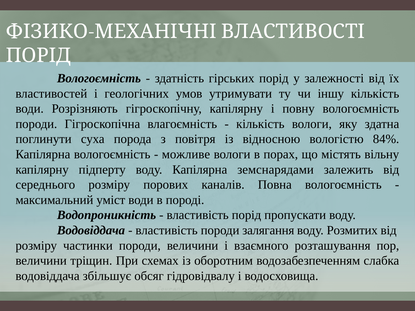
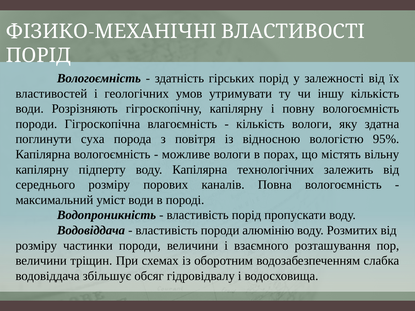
84%: 84% -> 95%
земснарядами: земснарядами -> технологічних
залягання: залягання -> алюмінію
